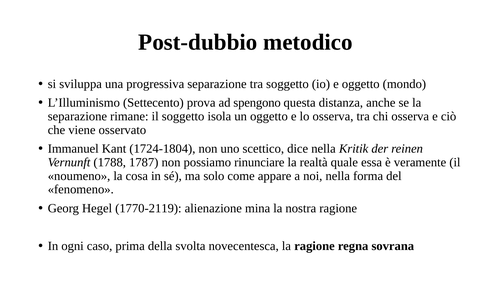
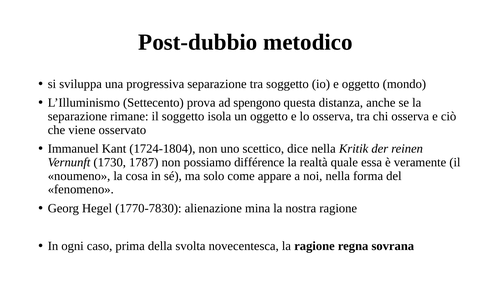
1788: 1788 -> 1730
rinunciare: rinunciare -> différence
1770-2119: 1770-2119 -> 1770-7830
